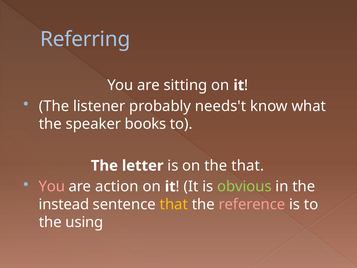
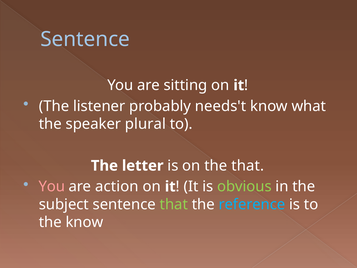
Referring at (85, 39): Referring -> Sentence
books: books -> plural
instead: instead -> subject
that at (174, 204) colour: yellow -> light green
reference colour: pink -> light blue
the using: using -> know
